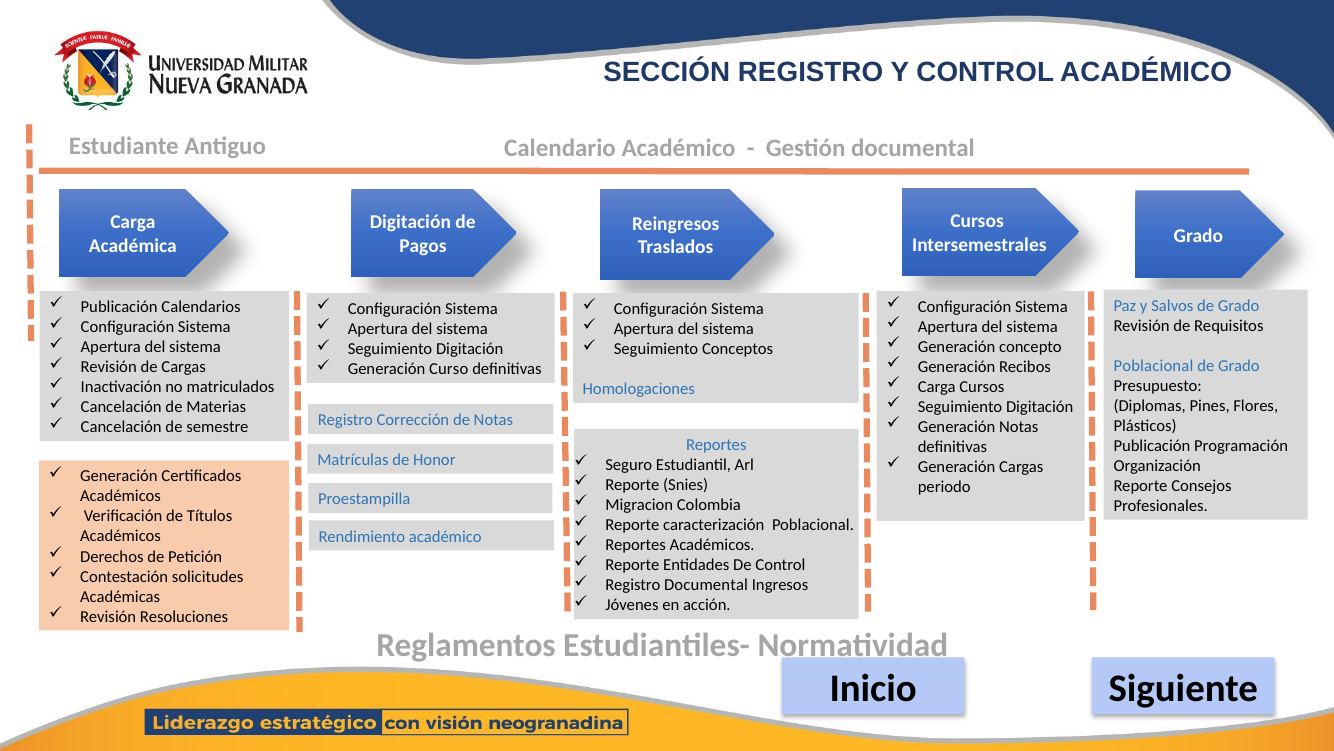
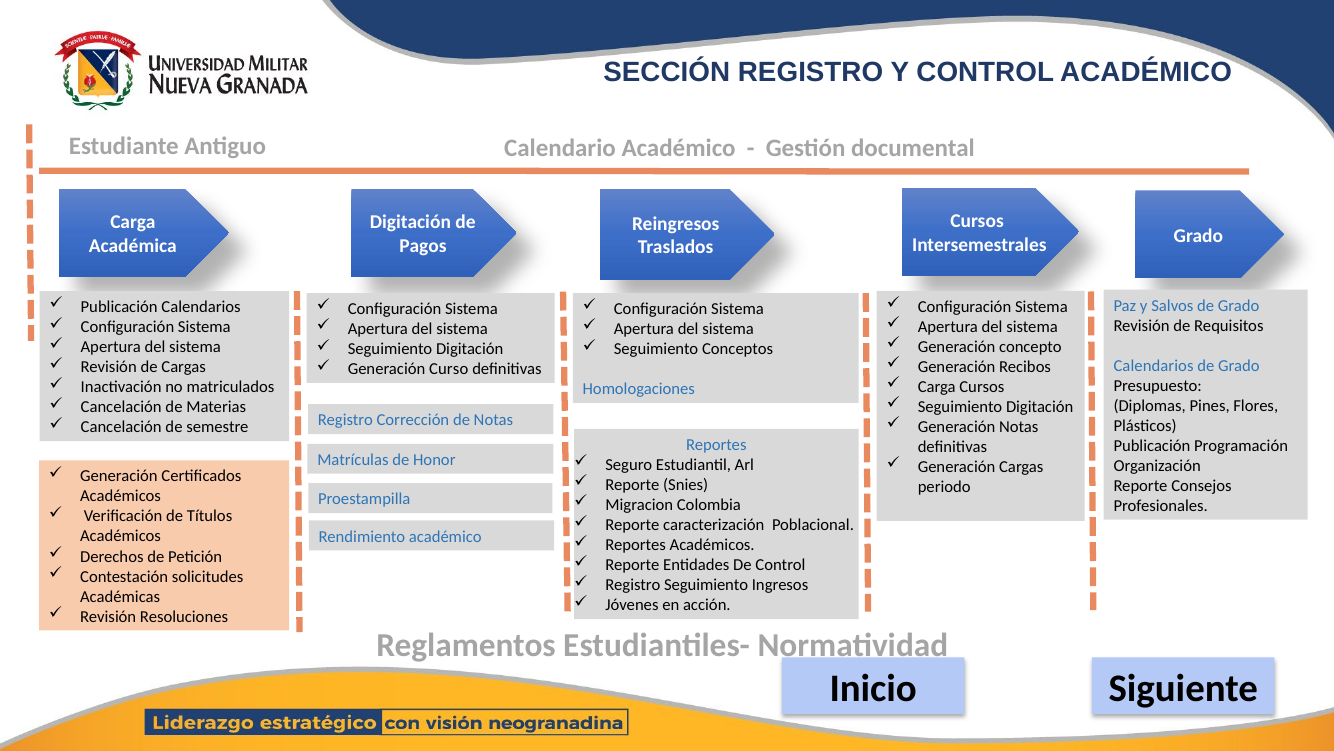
Poblacional at (1153, 365): Poblacional -> Calendarios
Registro Documental: Documental -> Seguimiento
